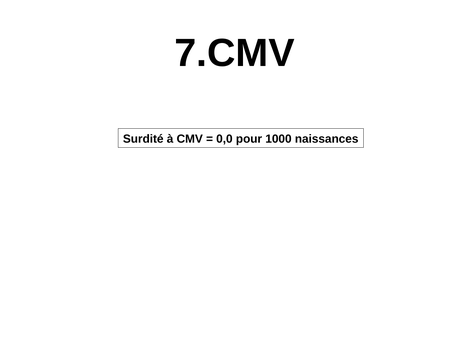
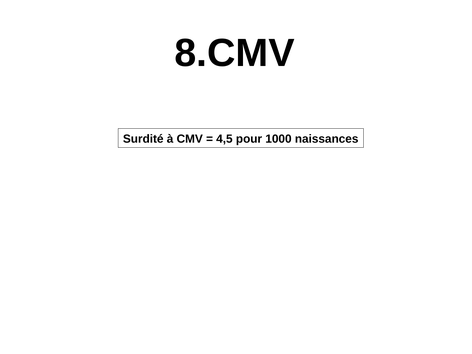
7.CMV: 7.CMV -> 8.CMV
0,0: 0,0 -> 4,5
